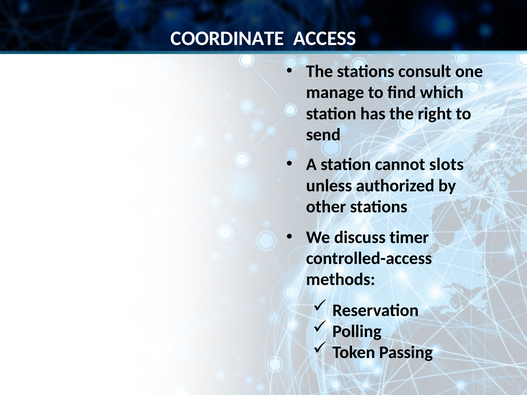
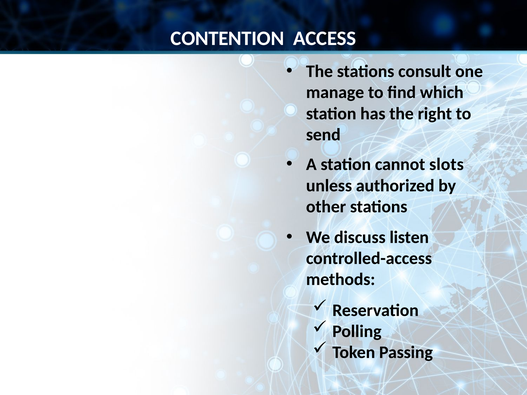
COORDINATE: COORDINATE -> CONTENTION
timer: timer -> listen
